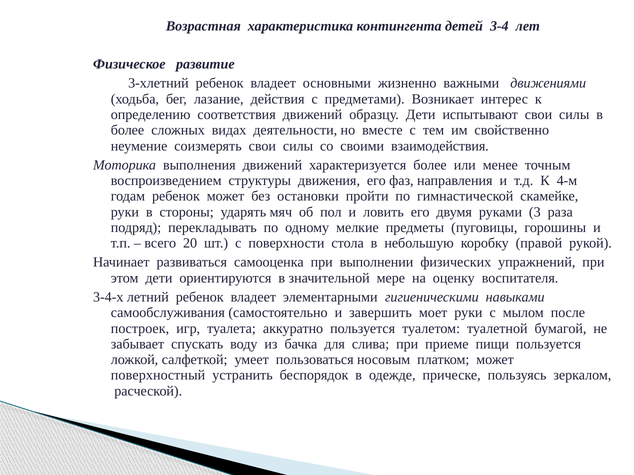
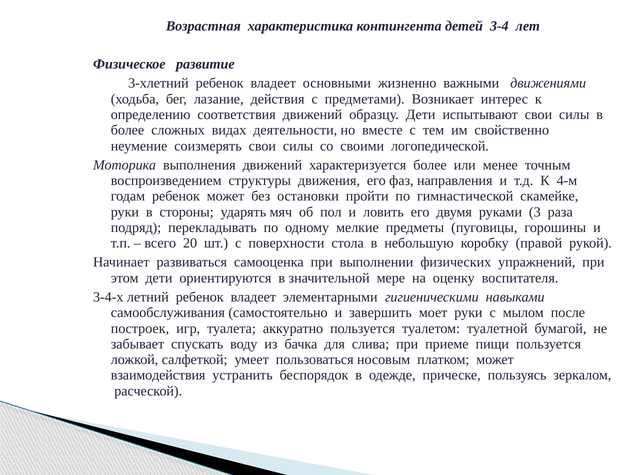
взаимодействия: взаимодействия -> логопедической
поверхностный: поверхностный -> взаимодействия
